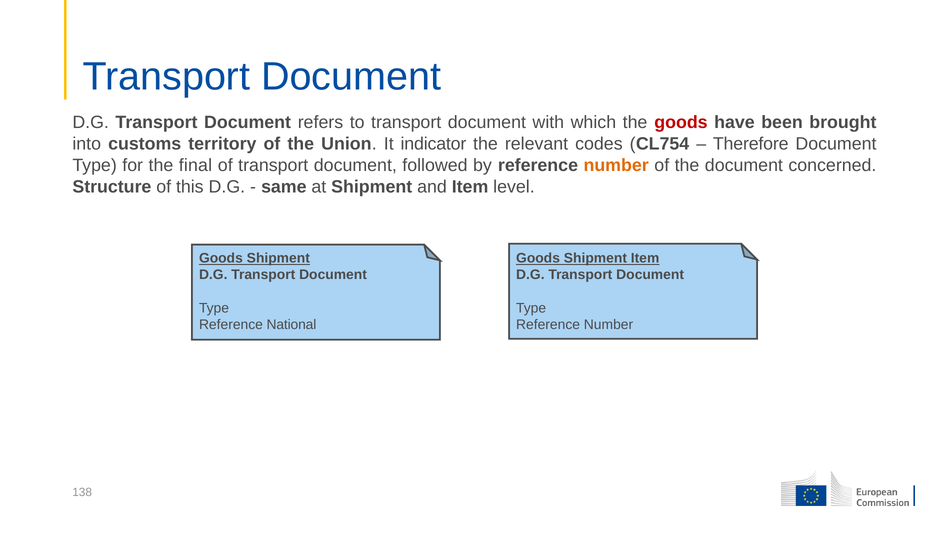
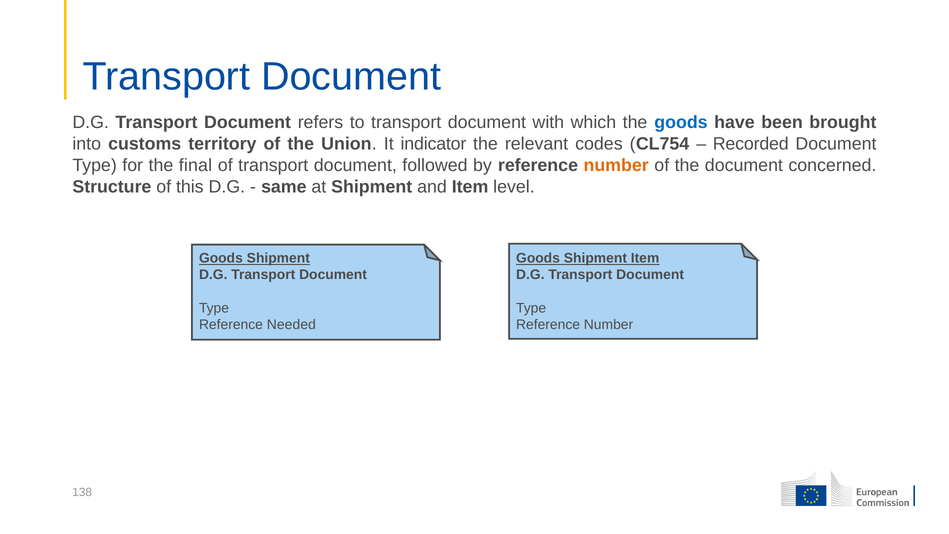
goods at (681, 123) colour: red -> blue
Therefore: Therefore -> Recorded
National: National -> Needed
